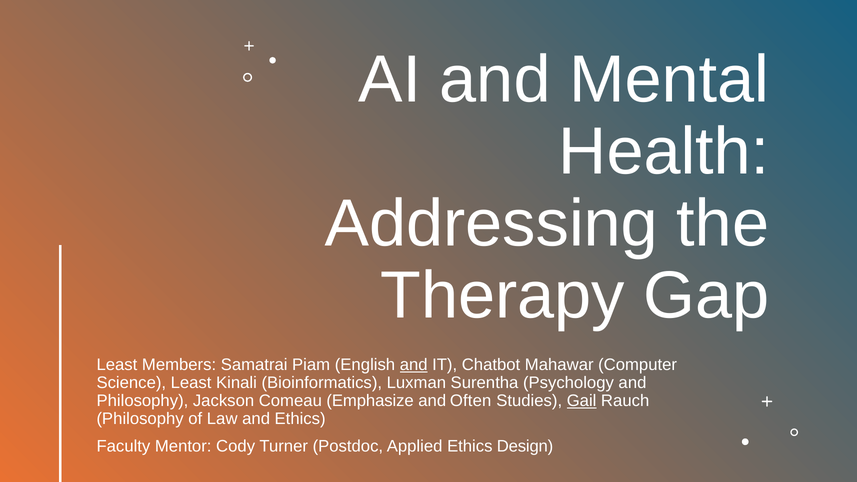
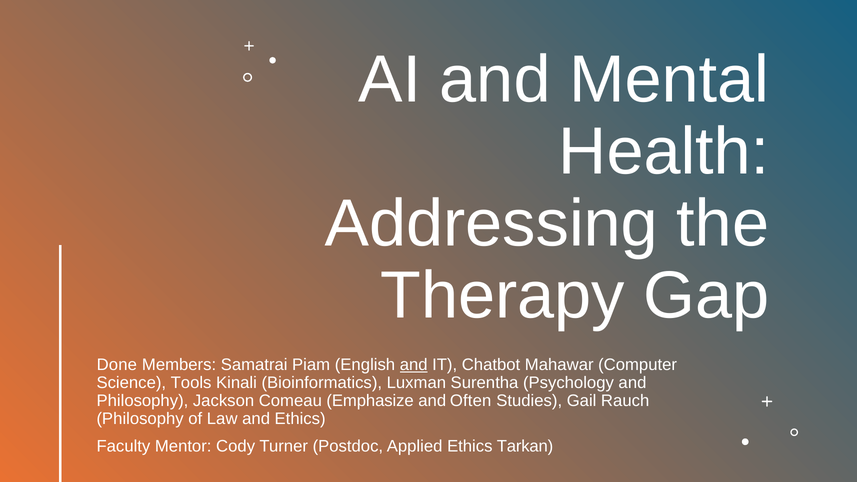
Least at (117, 365): Least -> Done
Science Least: Least -> Tools
Gail underline: present -> none
Design: Design -> Tarkan
